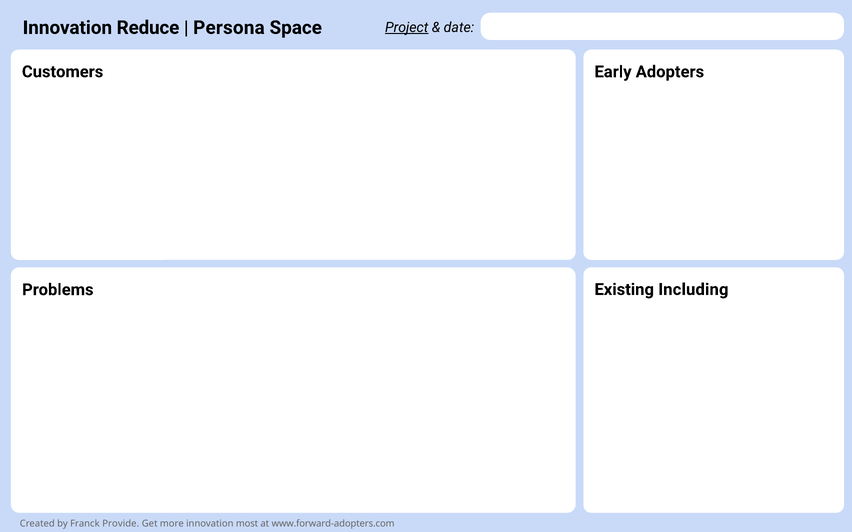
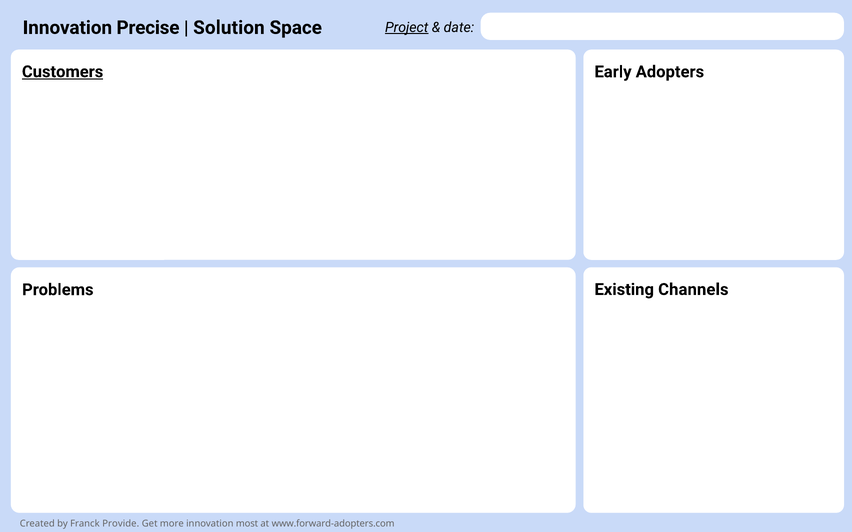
Reduce: Reduce -> Precise
Persona: Persona -> Solution
Customers underline: none -> present
Including: Including -> Channels
